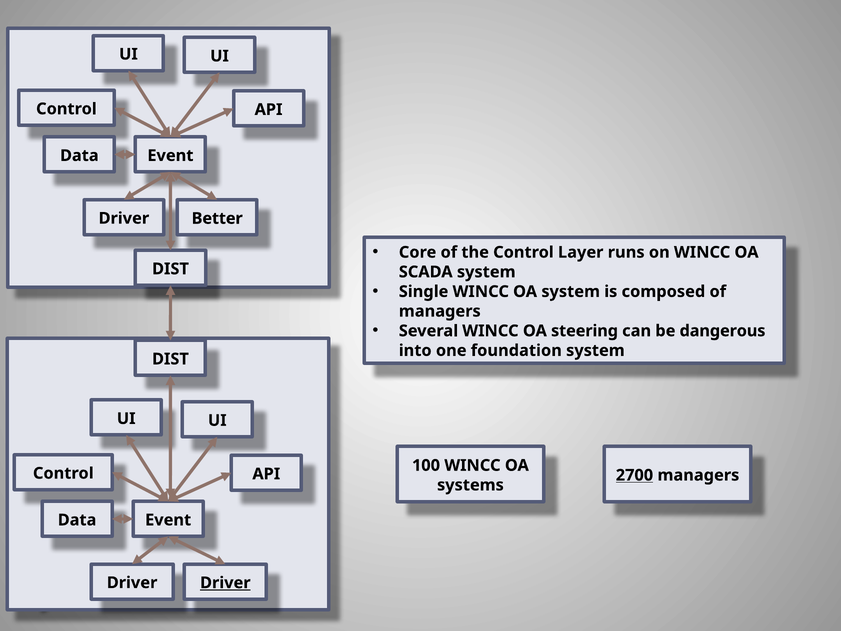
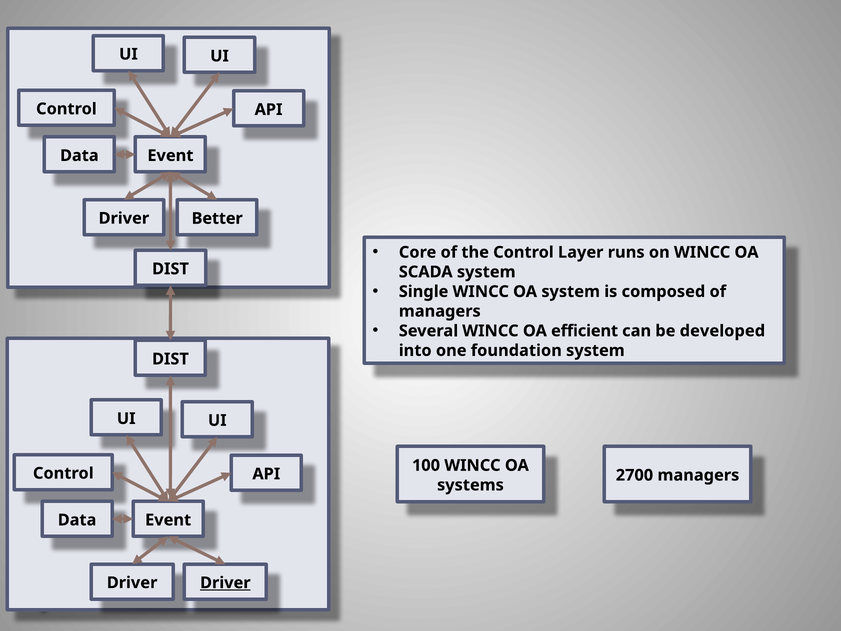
steering: steering -> efficient
dangerous: dangerous -> developed
2700 underline: present -> none
